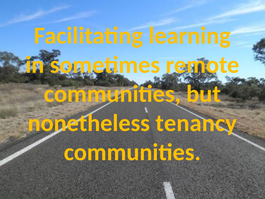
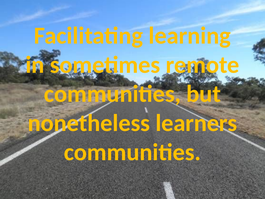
tenancy: tenancy -> learners
